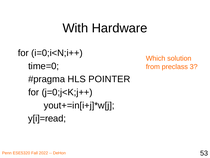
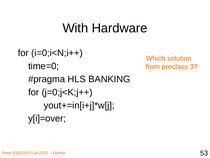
POINTER: POINTER -> BANKING
y[i]=read: y[i]=read -> y[i]=over
